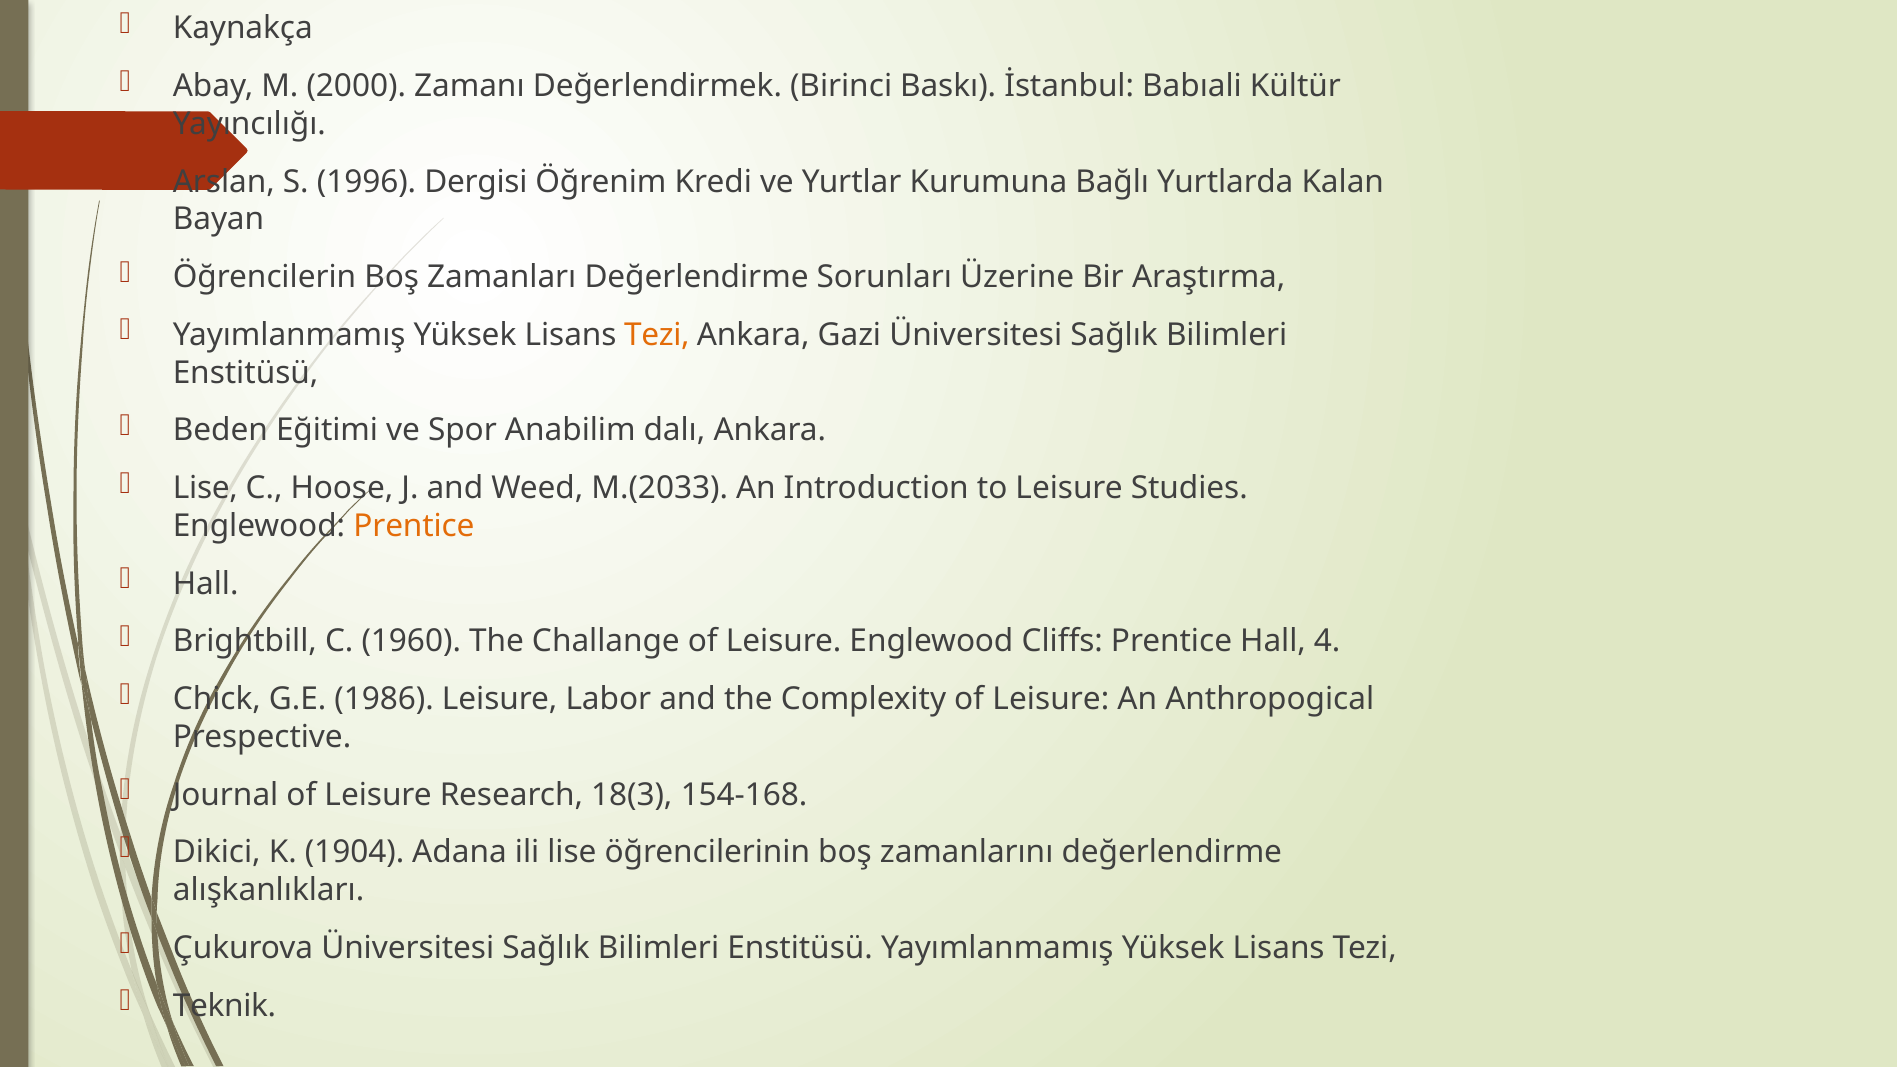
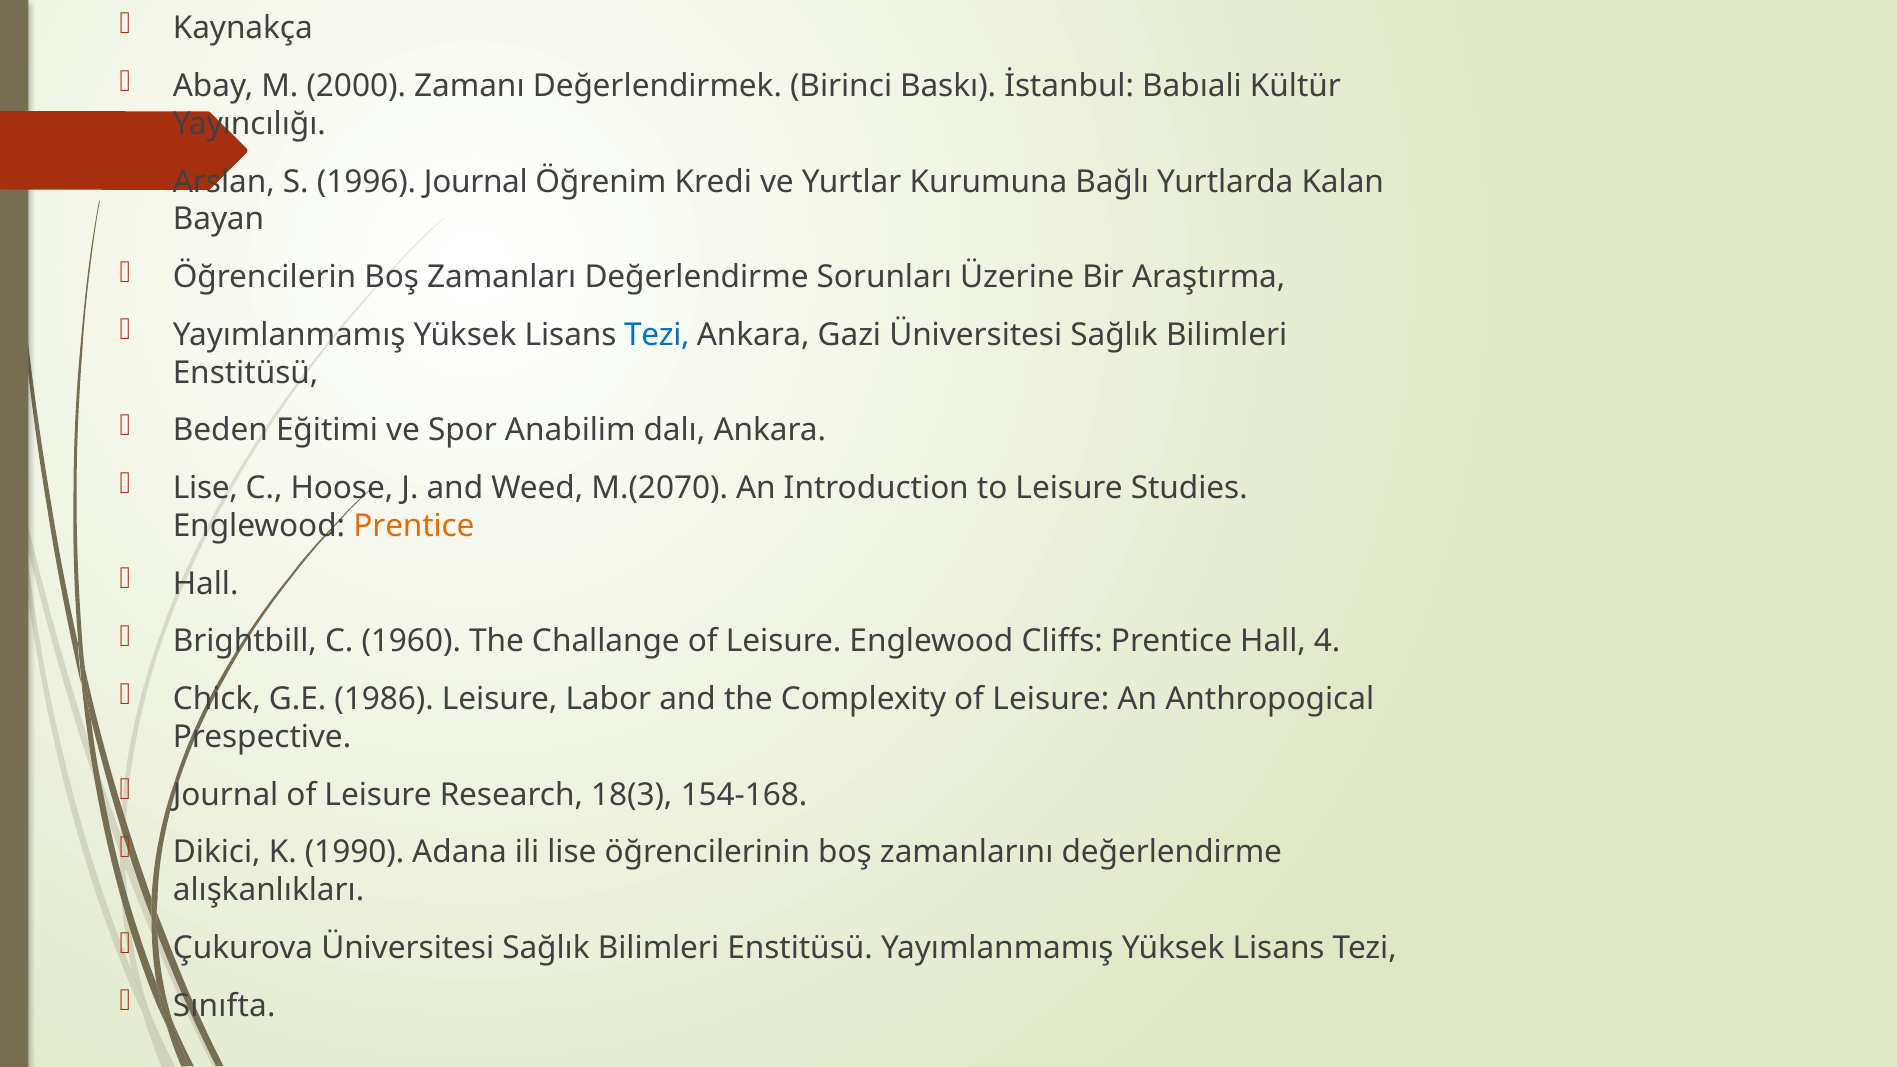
1996 Dergisi: Dergisi -> Journal
Tezi at (657, 335) colour: orange -> blue
M.(2033: M.(2033 -> M.(2070
1904: 1904 -> 1990
Teknik: Teknik -> Sınıfta
